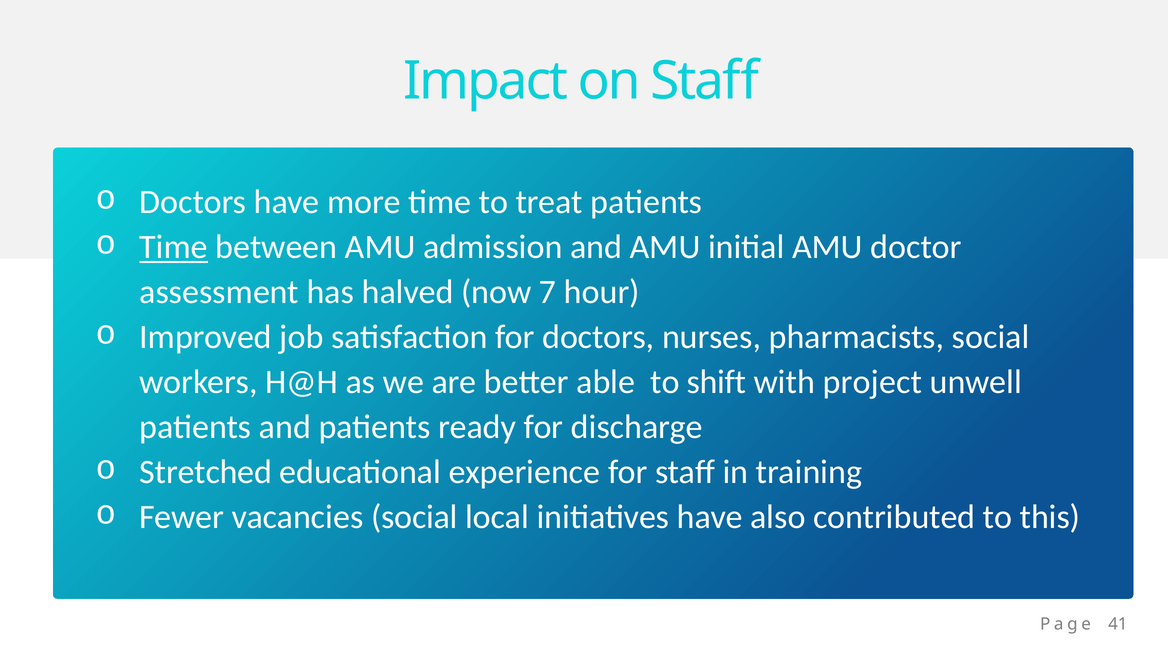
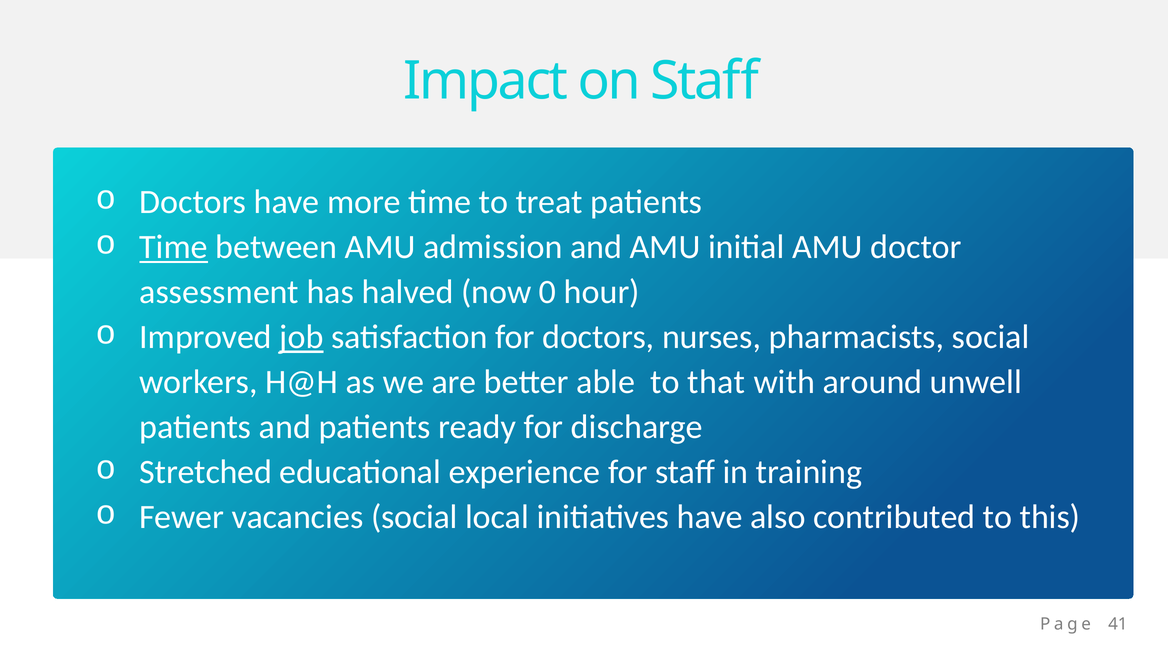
7: 7 -> 0
job underline: none -> present
shift: shift -> that
project: project -> around
